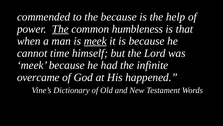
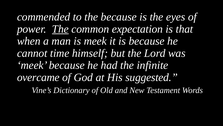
help: help -> eyes
humbleness: humbleness -> expectation
meek at (95, 41) underline: present -> none
happened: happened -> suggested
